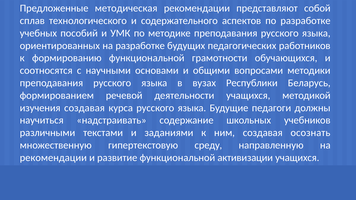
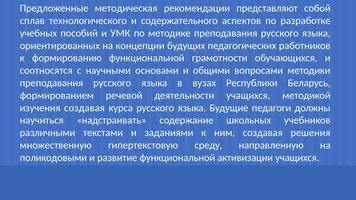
на разработке: разработке -> концепции
осознать: осознать -> решения
рекомендации at (53, 158): рекомендации -> поликодовыми
